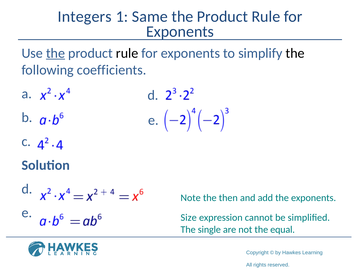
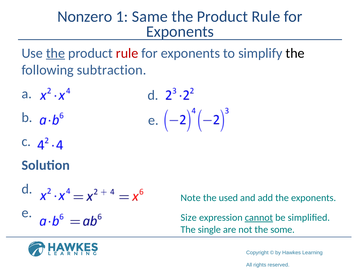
Integers: Integers -> Nonzero
rule at (127, 53) colour: black -> red
coefficients: coefficients -> subtraction
then: then -> used
cannot underline: none -> present
equal: equal -> some
